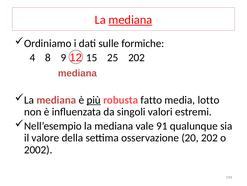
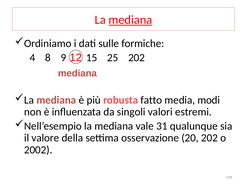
più underline: present -> none
lotto: lotto -> modi
91: 91 -> 31
